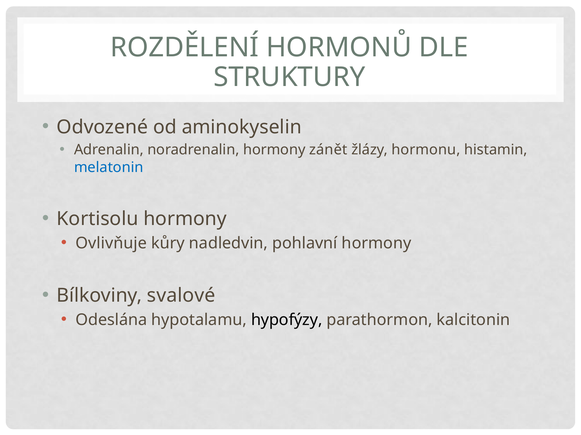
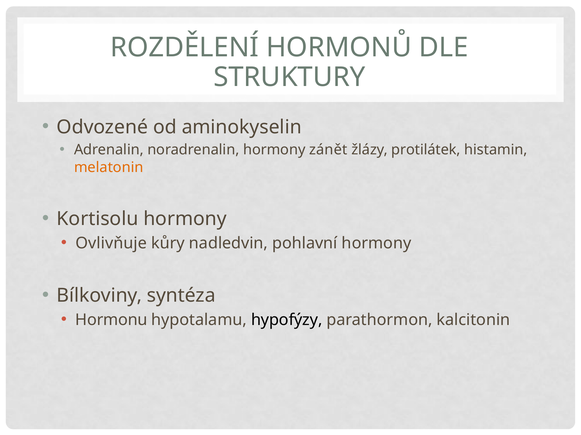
hormonu: hormonu -> protilátek
melatonin colour: blue -> orange
svalové: svalové -> syntéza
Odeslána: Odeslána -> Hormonu
